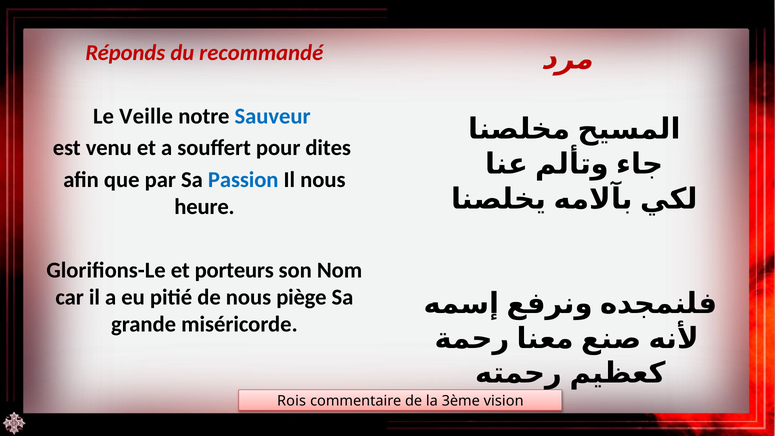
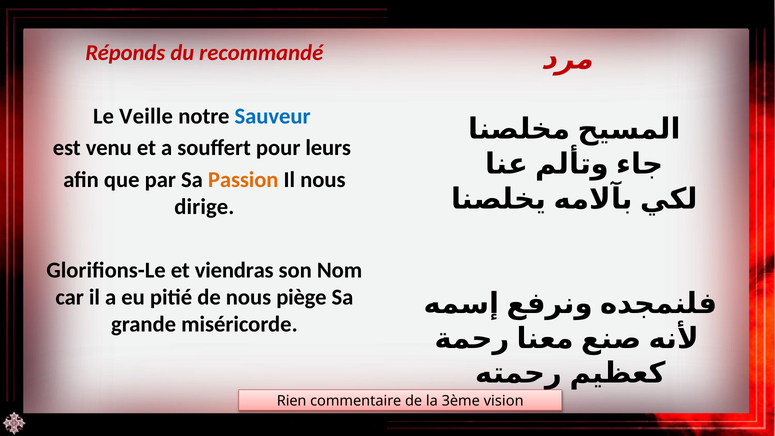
dites: dites -> leurs
Passion colour: blue -> orange
heure: heure -> dirige
porteurs: porteurs -> viendras
Rois: Rois -> Rien
